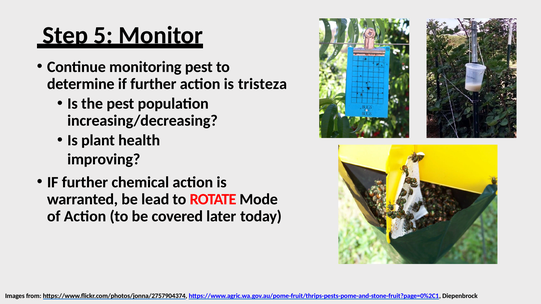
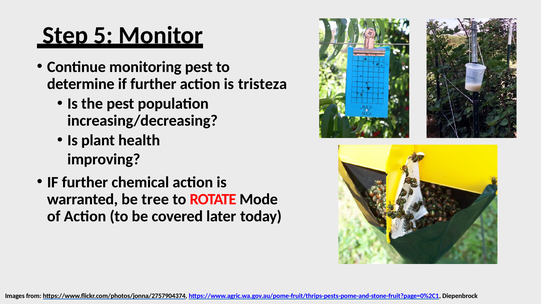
lead: lead -> tree
